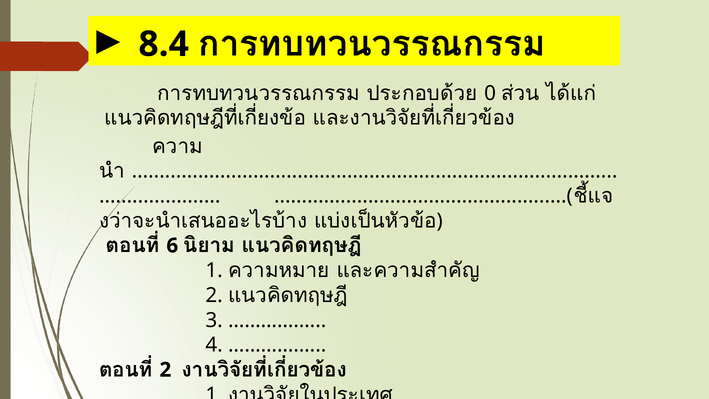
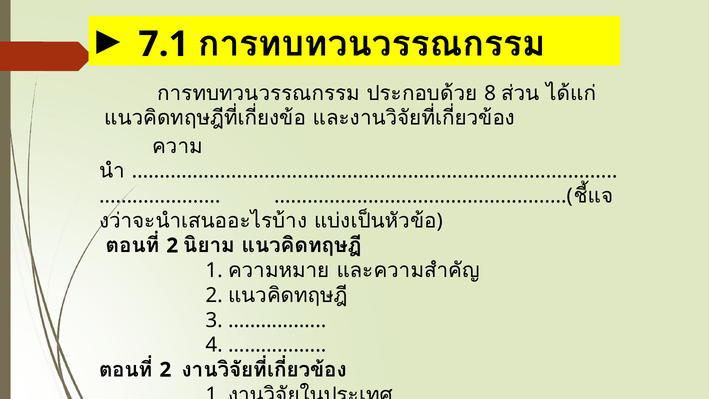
8.4: 8.4 -> 7.1
0: 0 -> 8
6 at (172, 246): 6 -> 2
